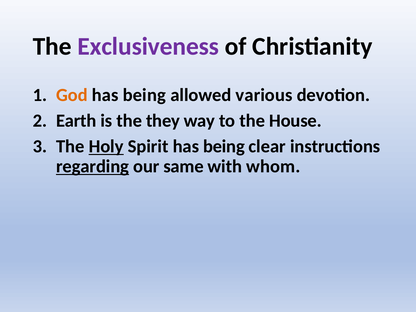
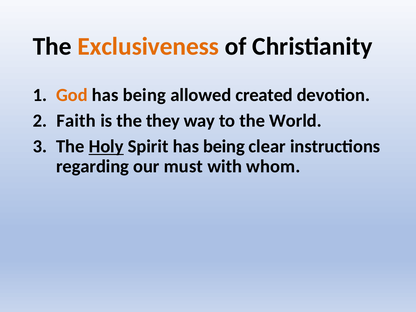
Exclusiveness colour: purple -> orange
various: various -> created
Earth: Earth -> Faith
House: House -> World
regarding underline: present -> none
same: same -> must
